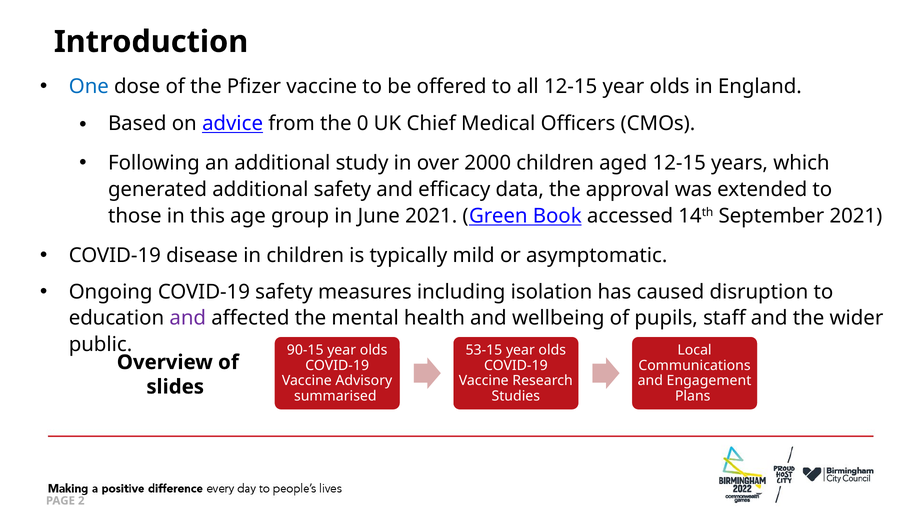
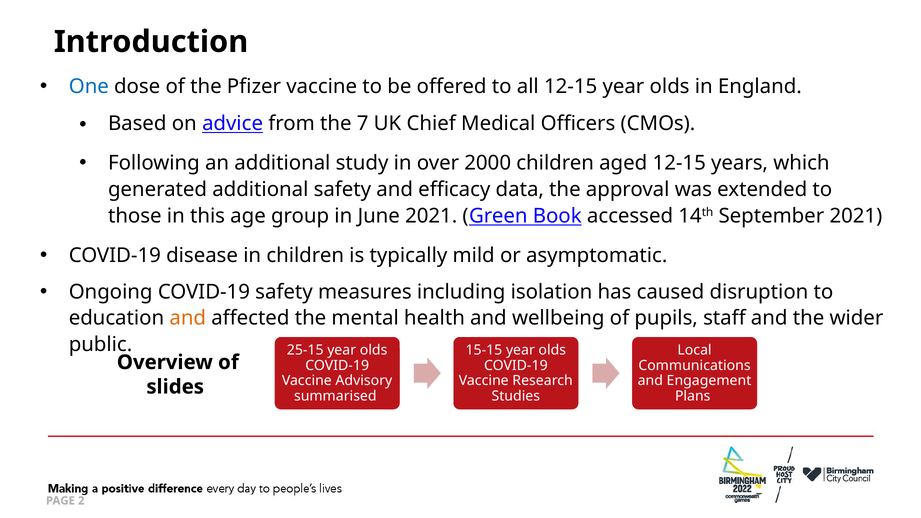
0: 0 -> 7
and at (188, 318) colour: purple -> orange
90-15: 90-15 -> 25-15
53-15: 53-15 -> 15-15
